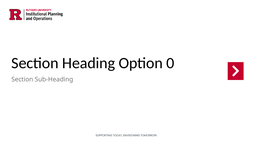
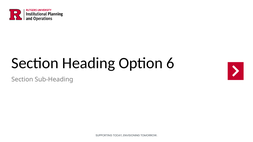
0: 0 -> 6
